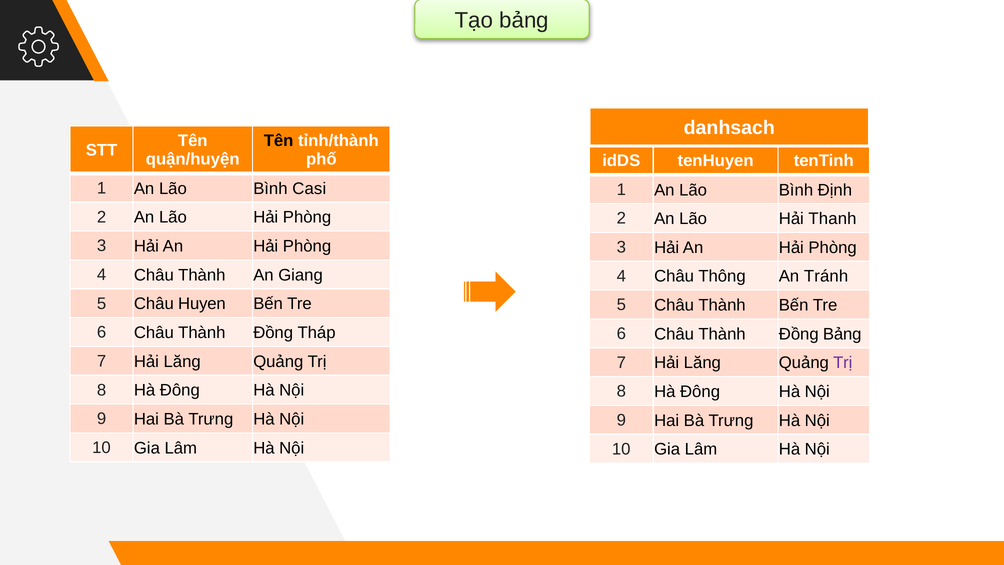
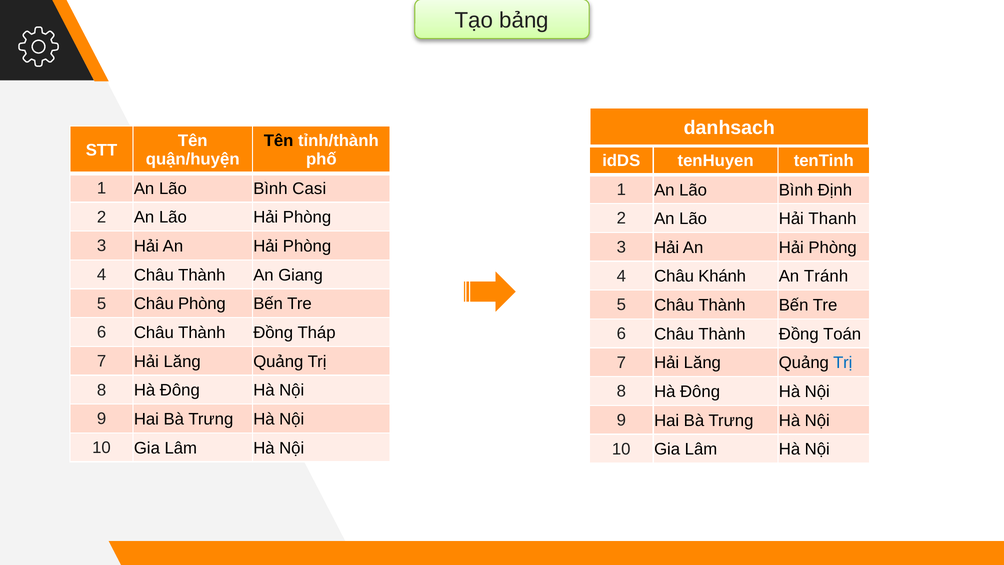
Thông: Thông -> Khánh
Châu Huyen: Huyen -> Phòng
Đồng Bảng: Bảng -> Toán
Trị at (843, 363) colour: purple -> blue
